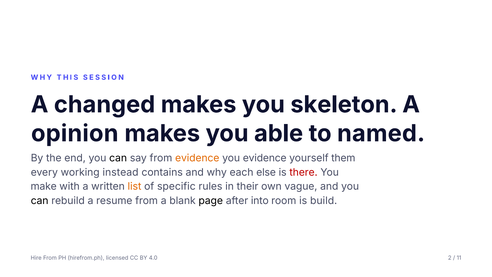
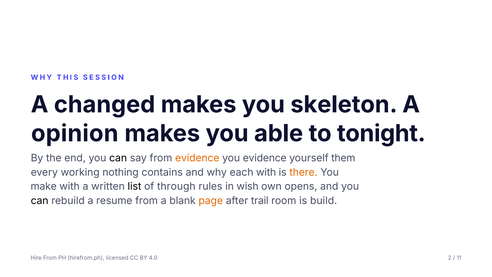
named: named -> tonight
instead: instead -> nothing
each else: else -> with
there colour: red -> orange
list colour: orange -> black
specific: specific -> through
their: their -> wish
vague: vague -> opens
page colour: black -> orange
into: into -> trail
